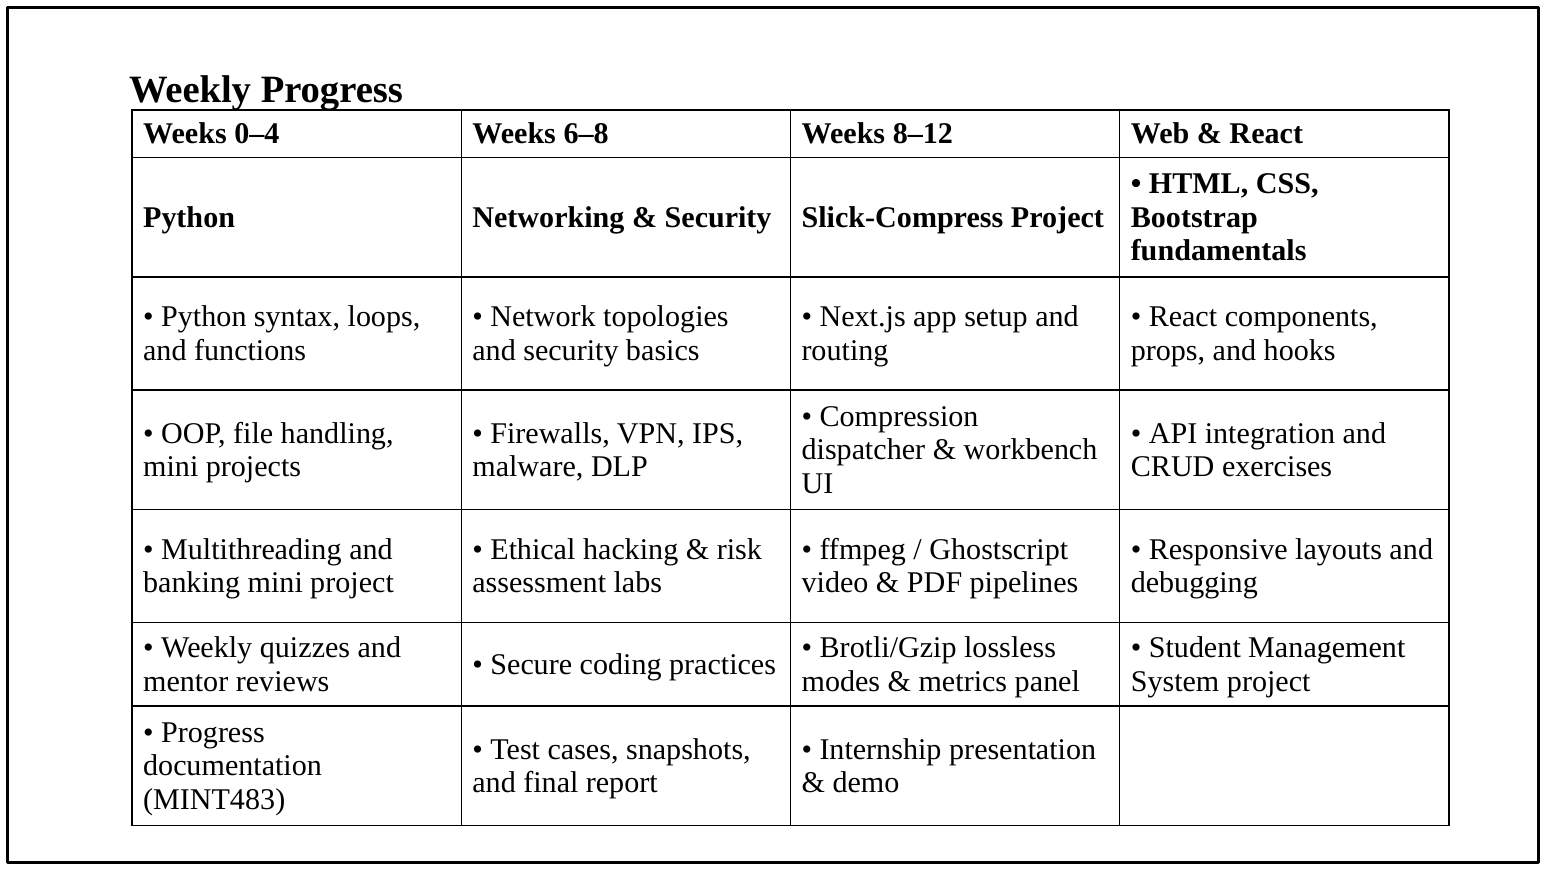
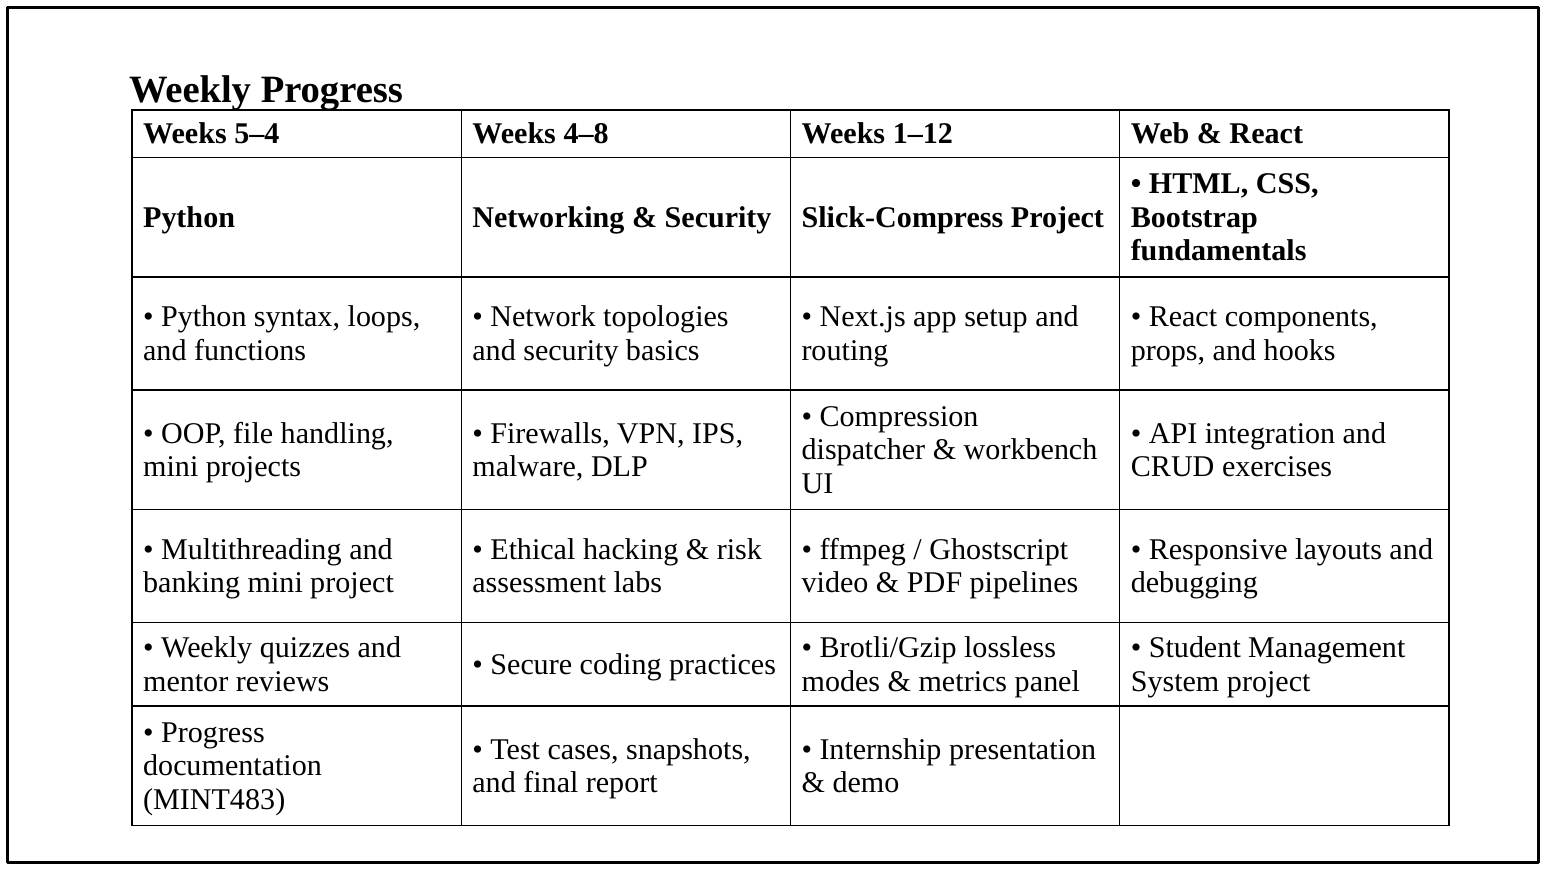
0–4: 0–4 -> 5–4
6–8: 6–8 -> 4–8
8–12: 8–12 -> 1–12
